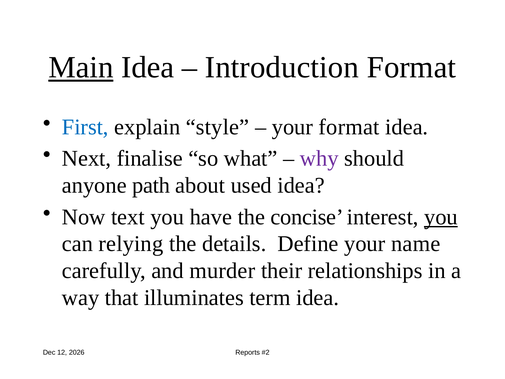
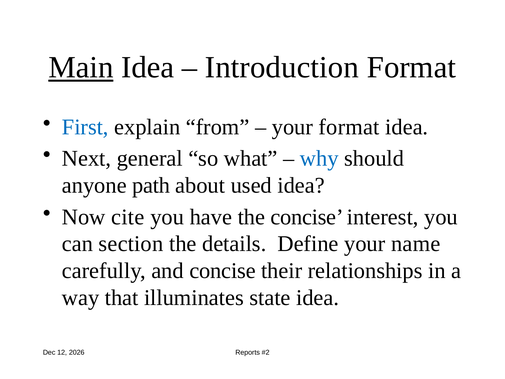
style: style -> from
finalise: finalise -> general
why colour: purple -> blue
text: text -> cite
you at (441, 217) underline: present -> none
relying: relying -> section
and murder: murder -> concise
term: term -> state
